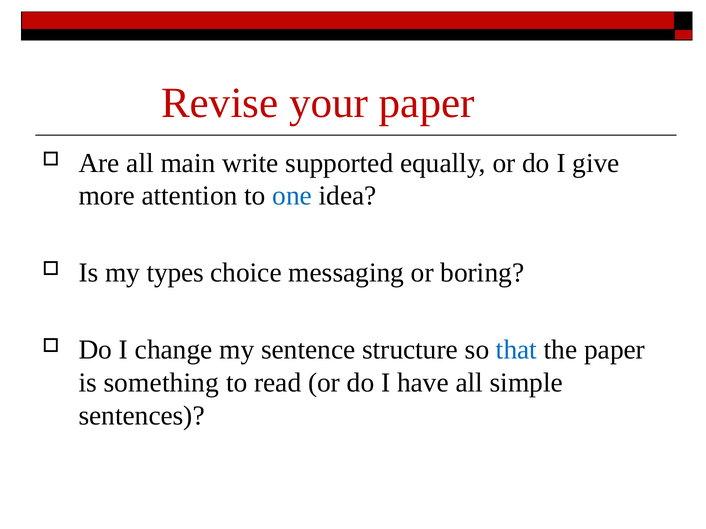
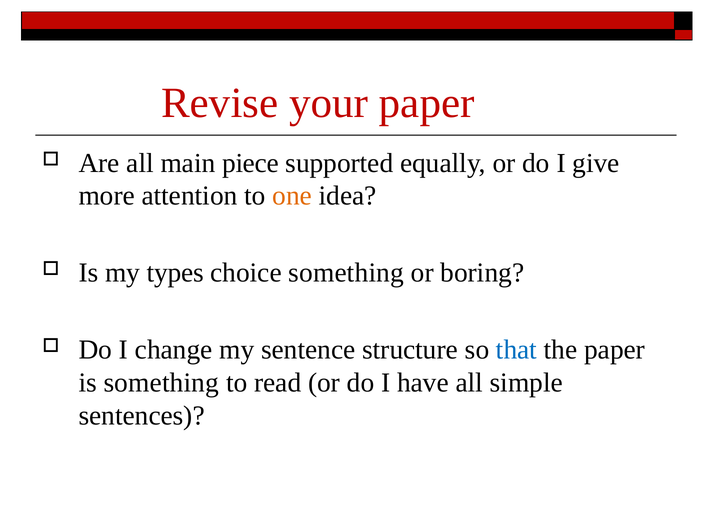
write: write -> piece
one colour: blue -> orange
choice messaging: messaging -> something
